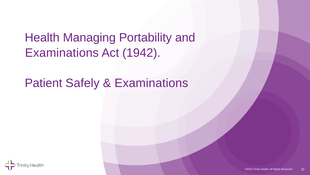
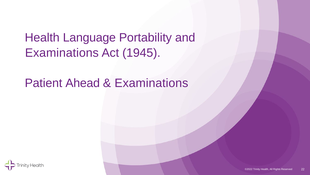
Managing: Managing -> Language
1942: 1942 -> 1945
Safely: Safely -> Ahead
